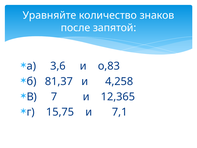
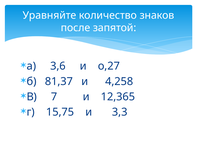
о,83: о,83 -> о,27
7,1: 7,1 -> 3,3
